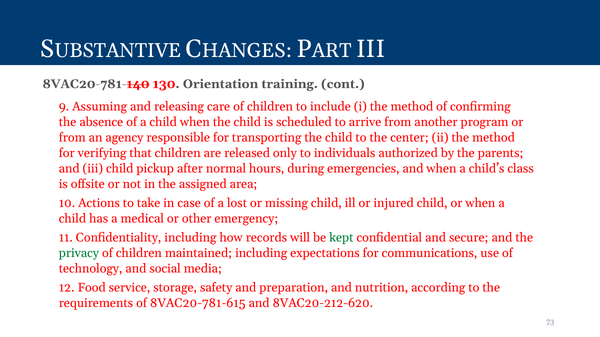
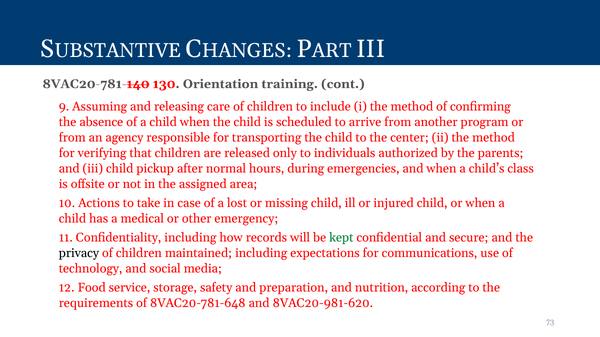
privacy colour: green -> black
8VAC20-781-615: 8VAC20-781-615 -> 8VAC20-781-648
8VAC20-212-620: 8VAC20-212-620 -> 8VAC20-981-620
